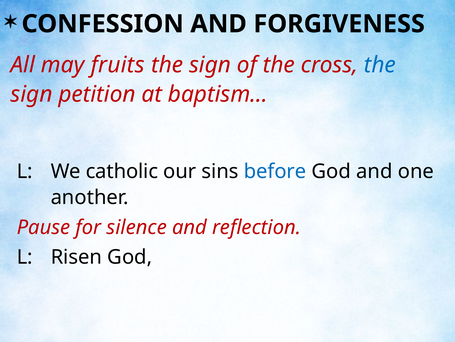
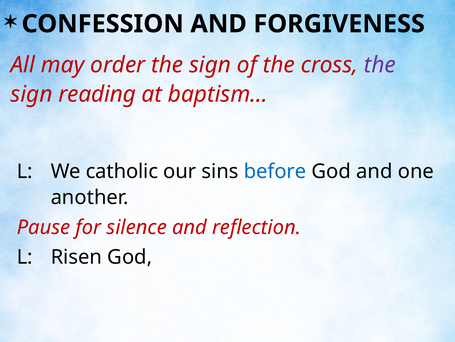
fruits: fruits -> order
the at (380, 65) colour: blue -> purple
petition: petition -> reading
